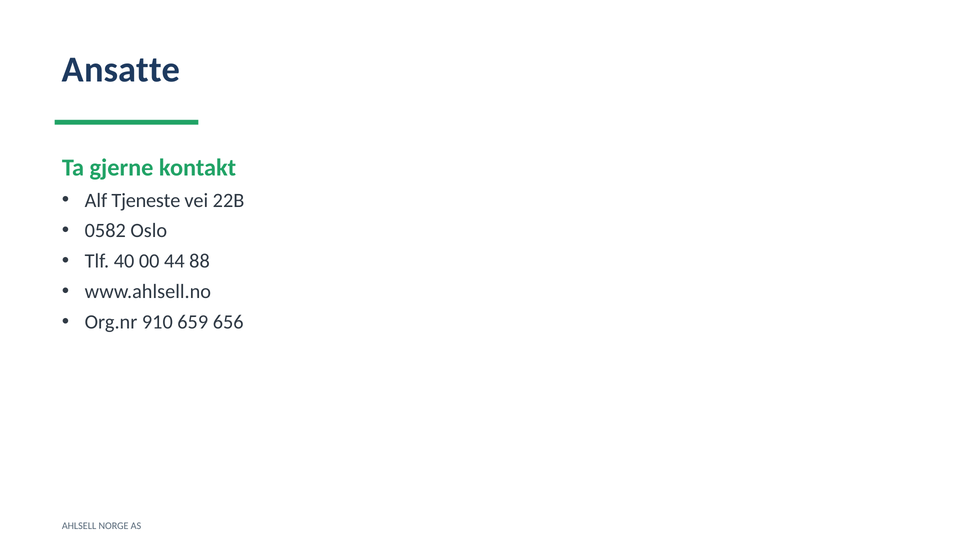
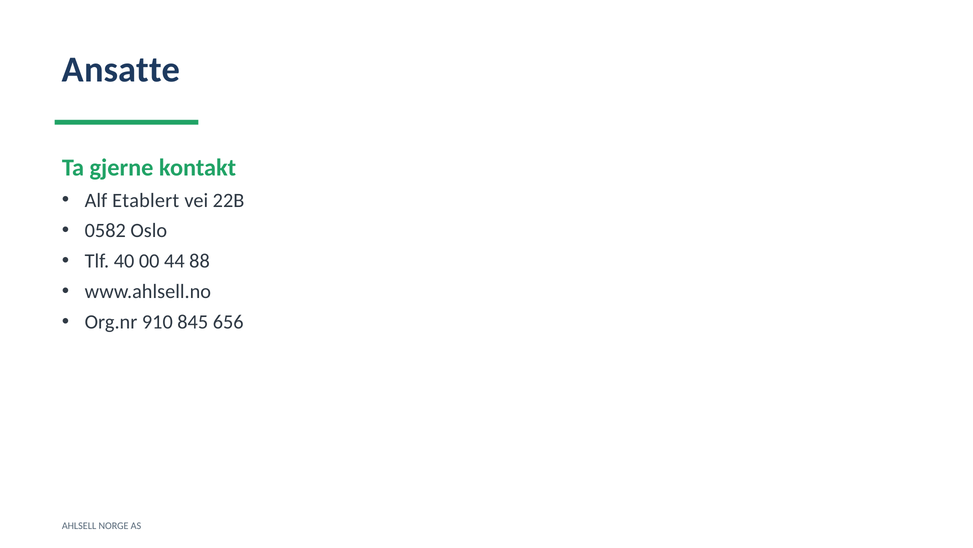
Tjeneste: Tjeneste -> Etablert
659: 659 -> 845
